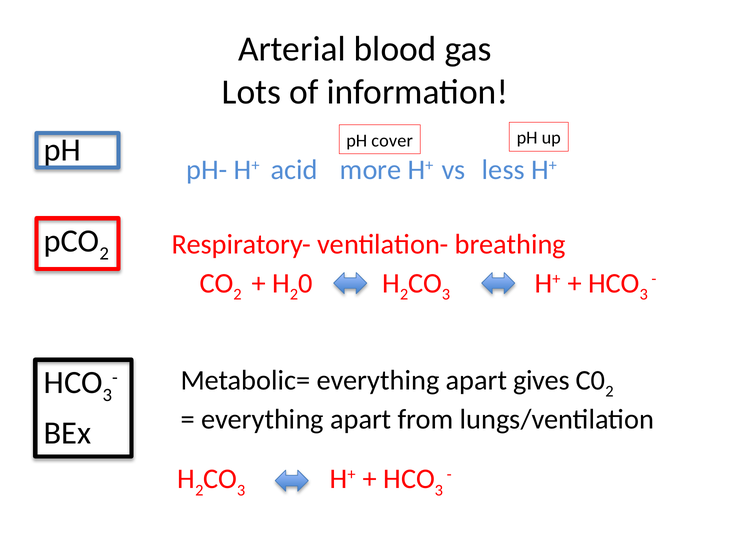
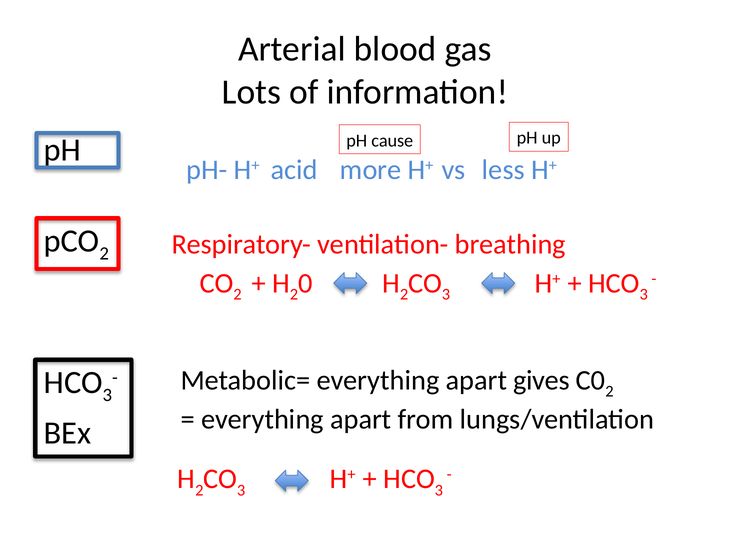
cover: cover -> cause
